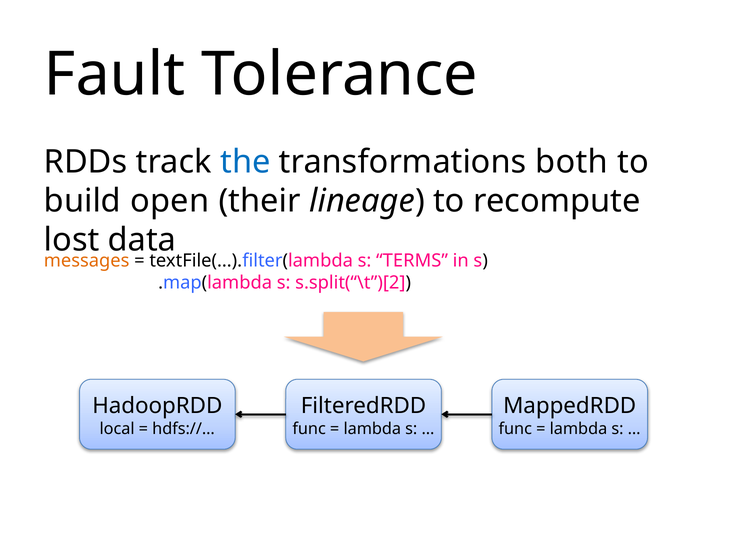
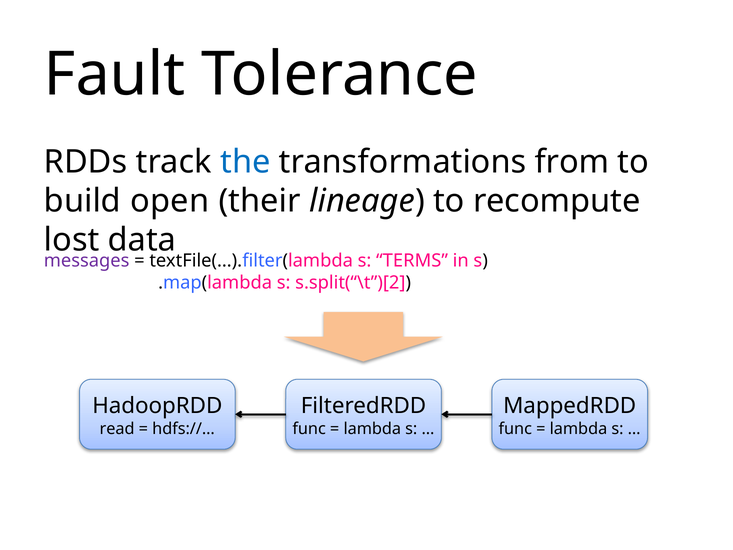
both: both -> from
messages colour: orange -> purple
local: local -> read
